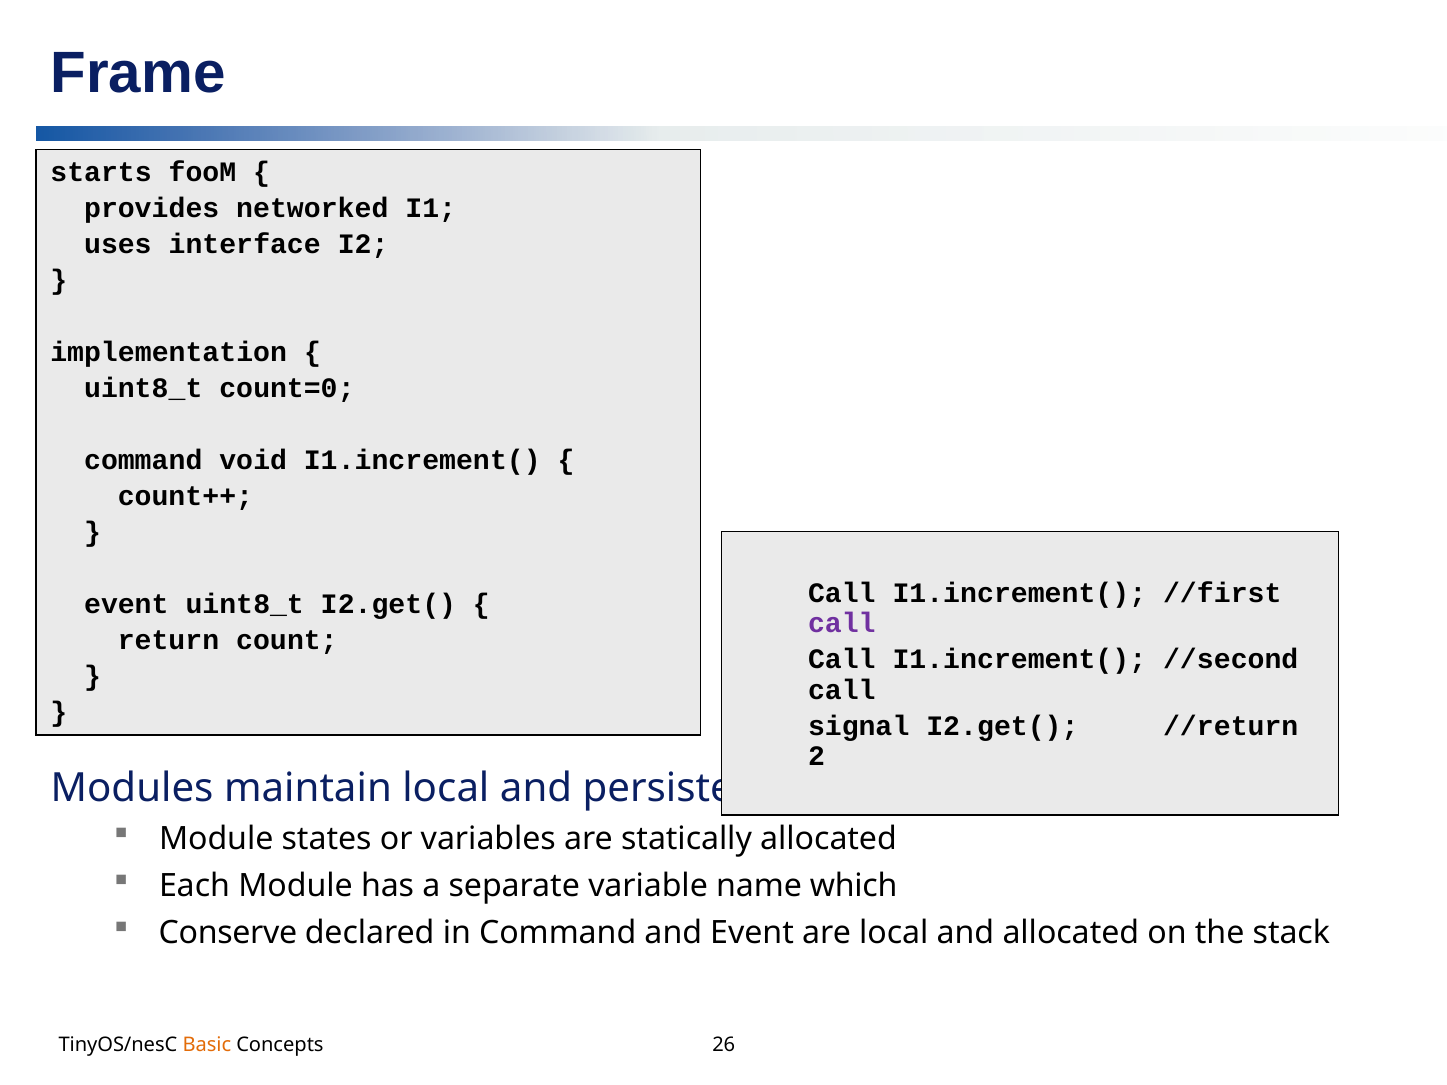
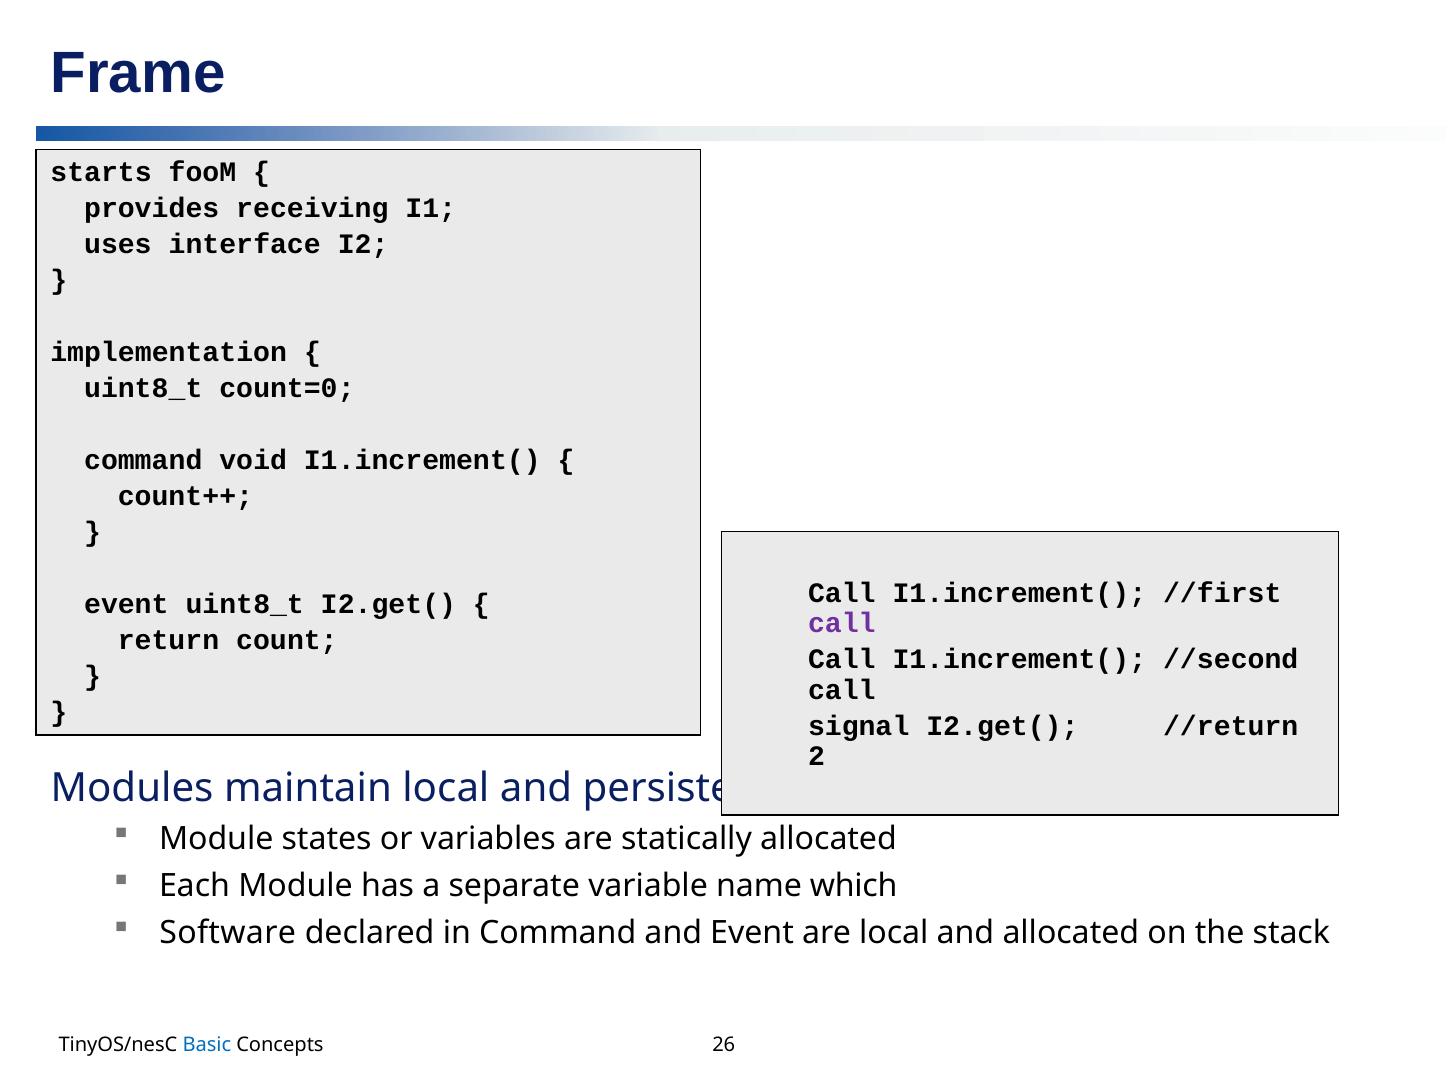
networked: networked -> receiving
Conserve: Conserve -> Software
Basic colour: orange -> blue
